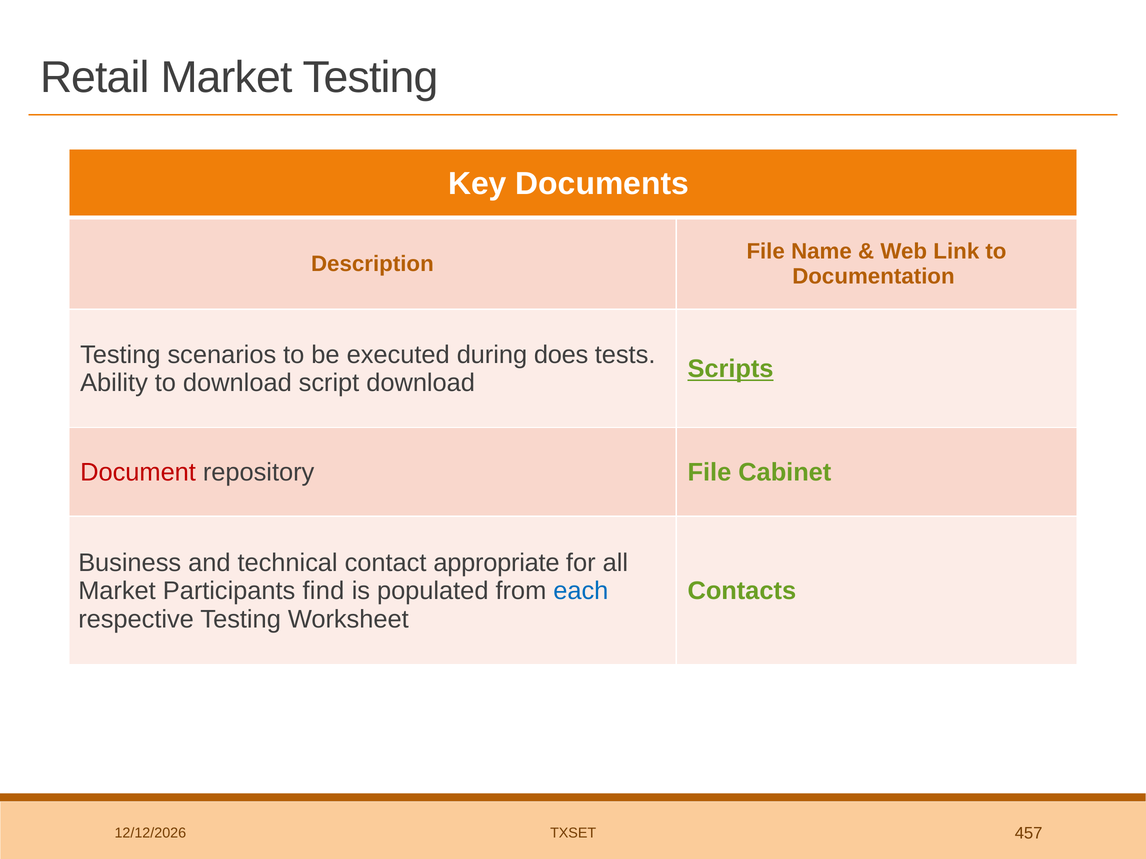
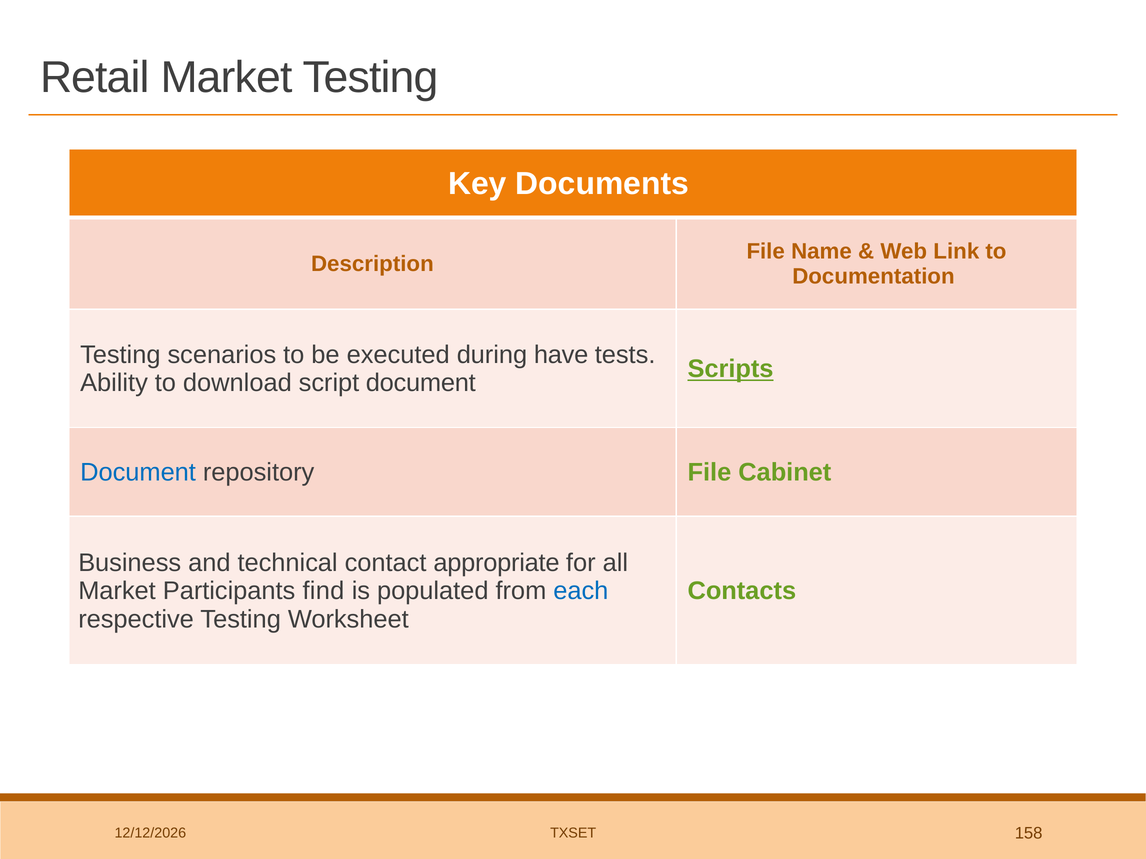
does: does -> have
script download: download -> document
Document at (138, 473) colour: red -> blue
457: 457 -> 158
